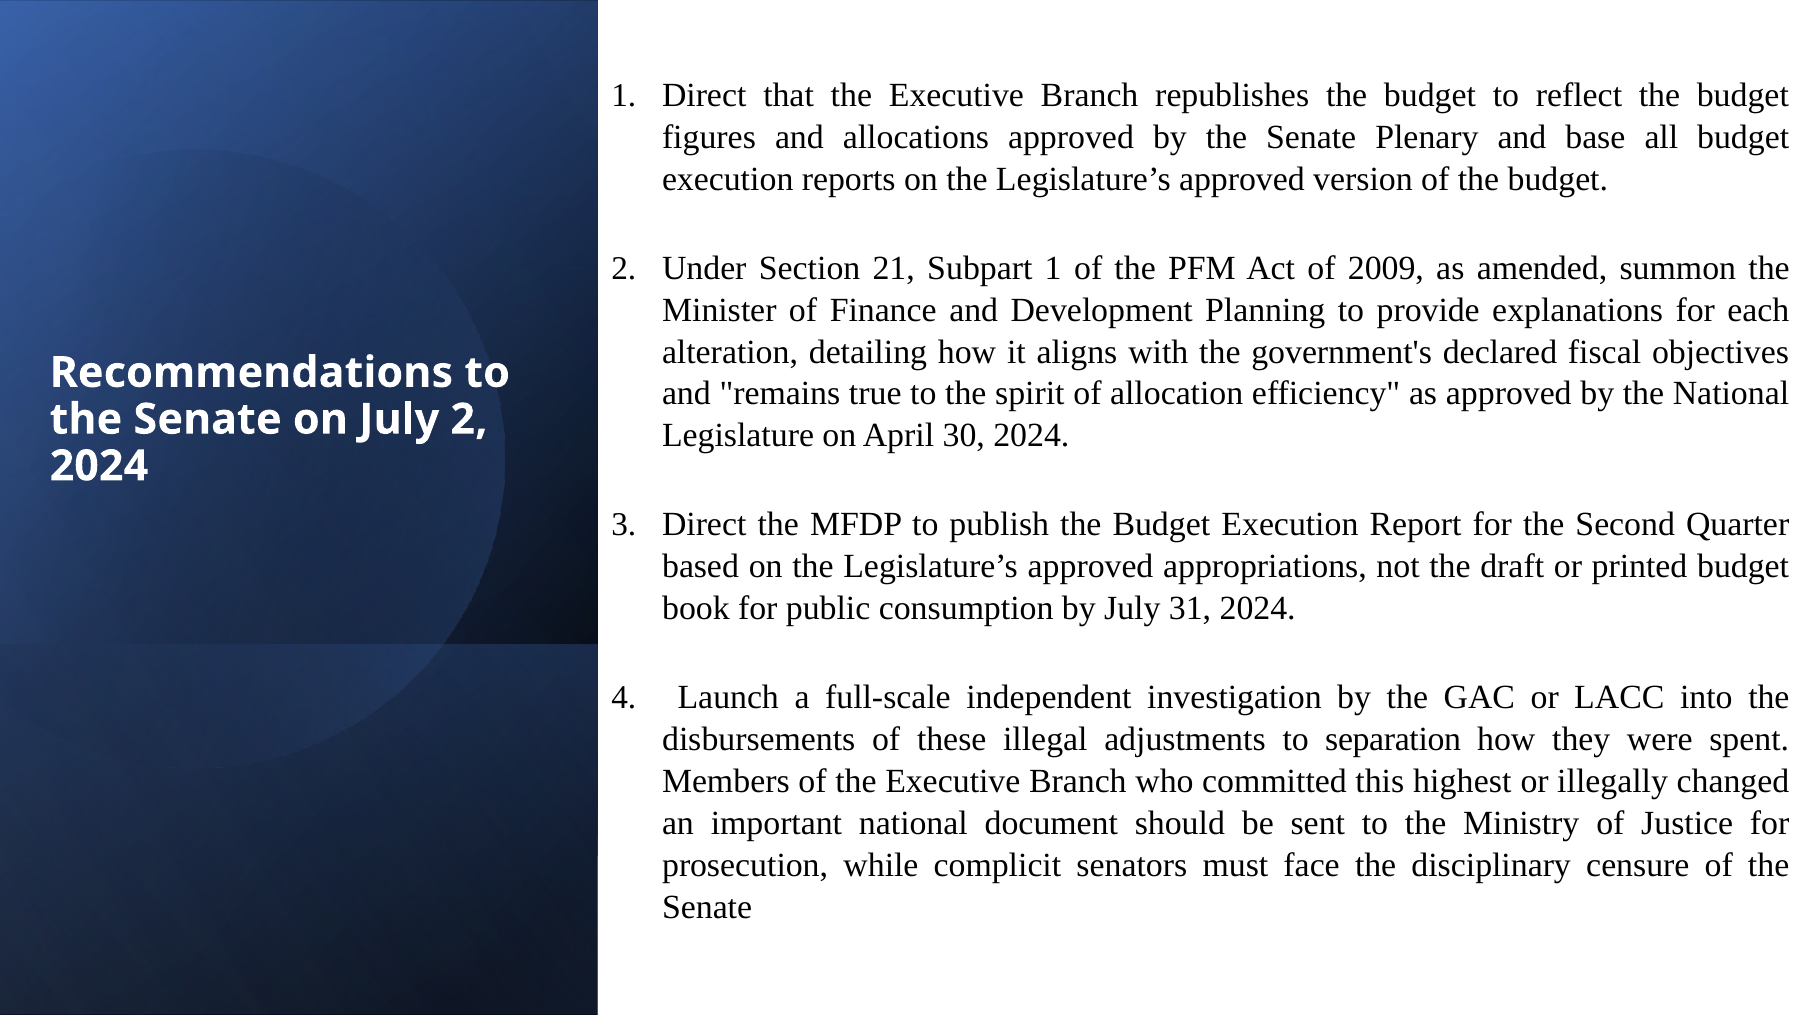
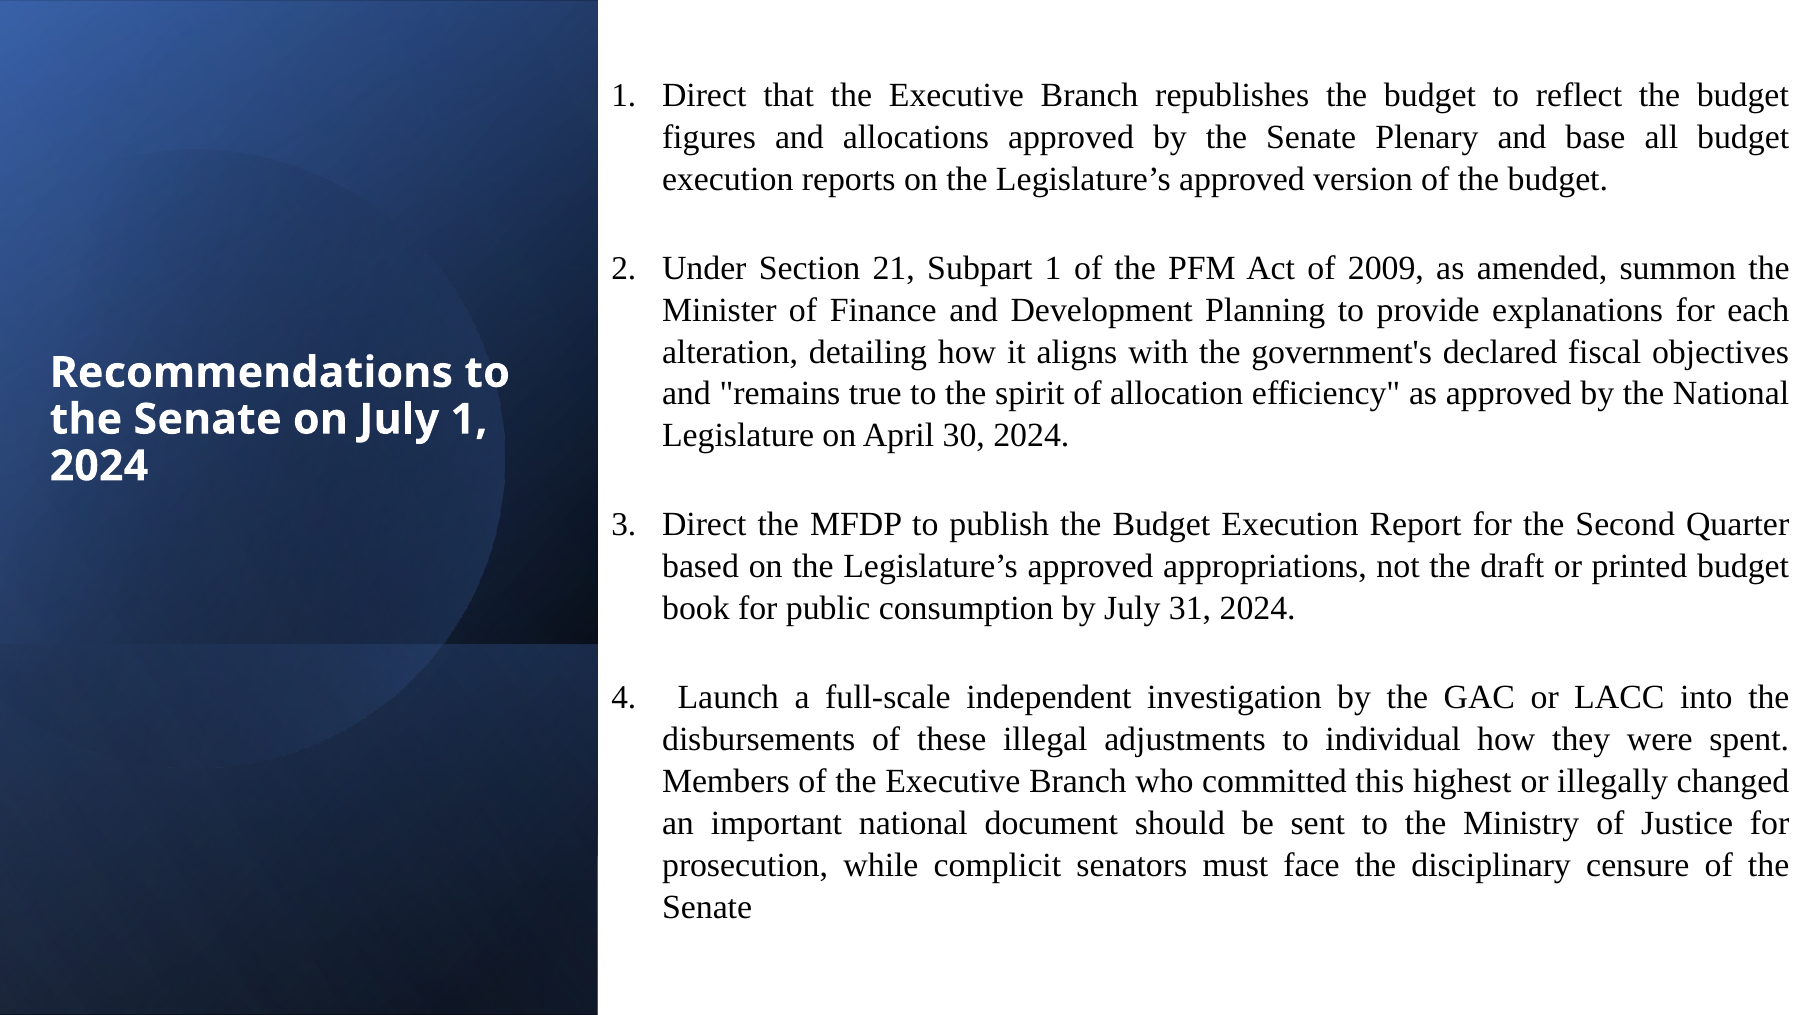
July 2: 2 -> 1
separation: separation -> individual
